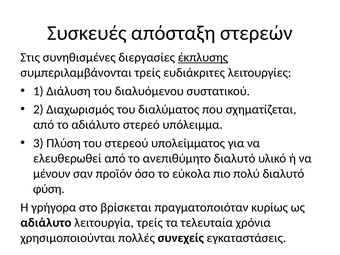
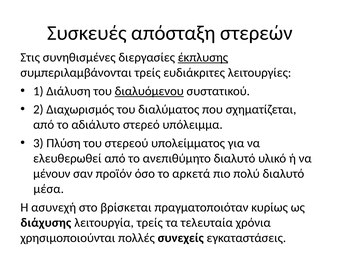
διαλυόμενου underline: none -> present
εύκολα: εύκολα -> αρκετά
φύση: φύση -> μέσα
γρήγορα: γρήγορα -> ασυνεχή
αδιάλυτο at (46, 223): αδιάλυτο -> διάχυσης
